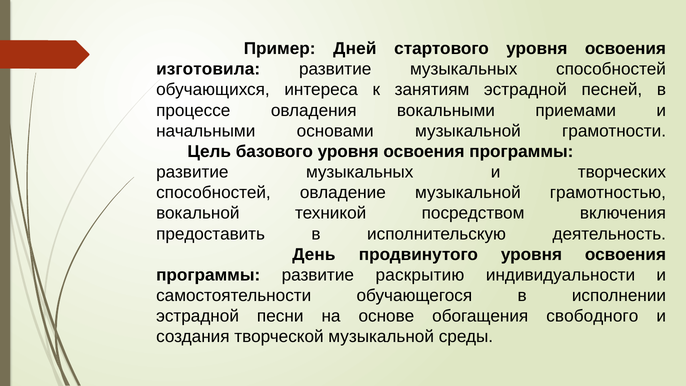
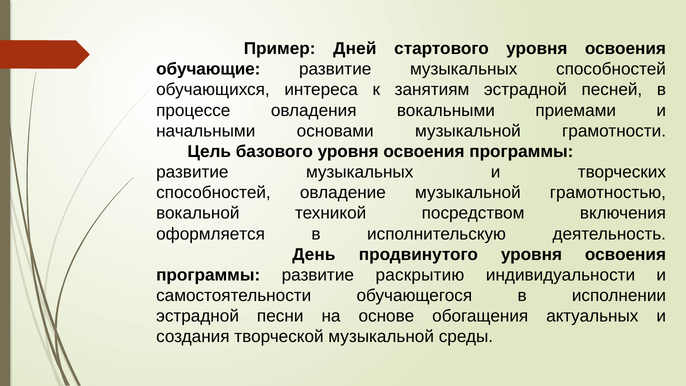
изготовила: изготовила -> обучающие
предоставить: предоставить -> оформляется
свободного: свободного -> актуальных
